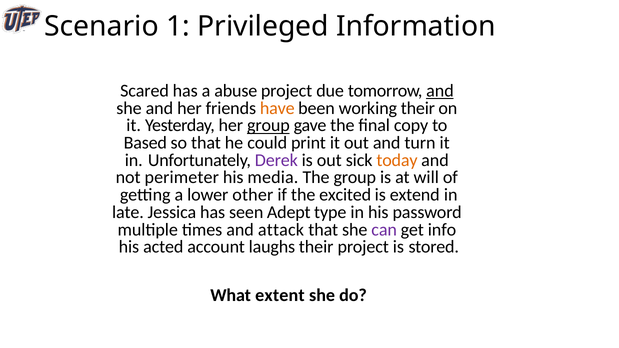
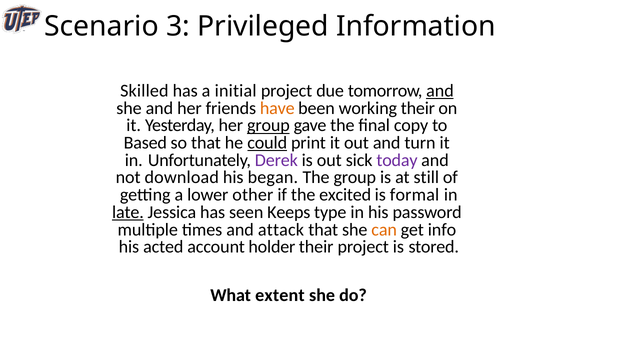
1: 1 -> 3
Scared: Scared -> Skilled
abuse: abuse -> initial
could underline: none -> present
today colour: orange -> purple
perimeter: perimeter -> download
media: media -> began
will: will -> still
extend: extend -> formal
late underline: none -> present
Adept: Adept -> Keeps
can colour: purple -> orange
laughs: laughs -> holder
